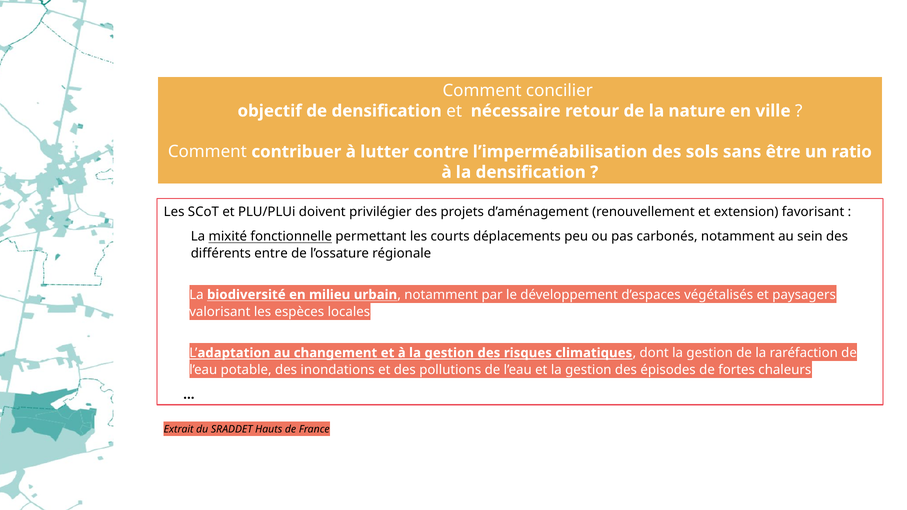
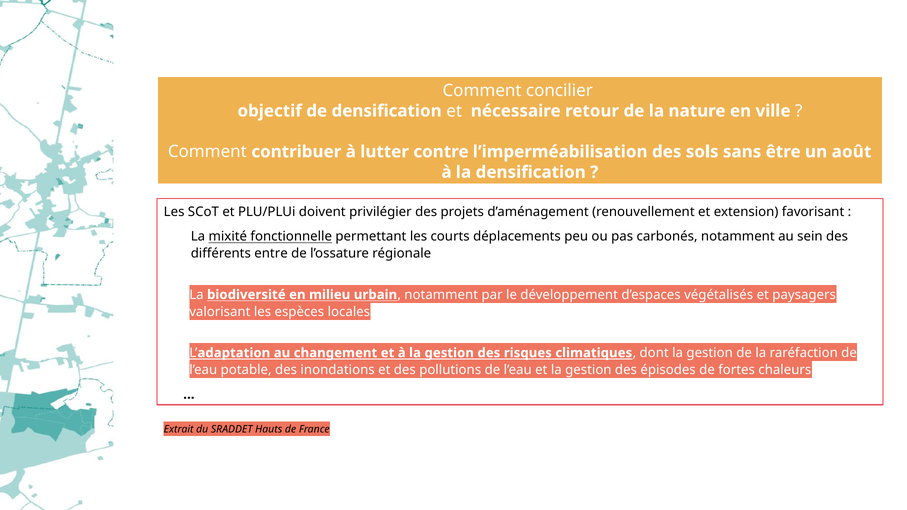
ratio: ratio -> août
